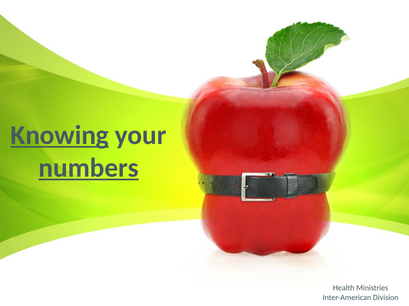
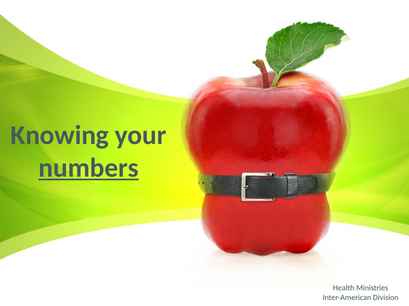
Knowing underline: present -> none
